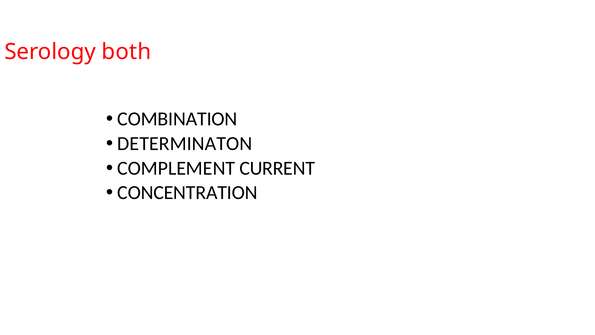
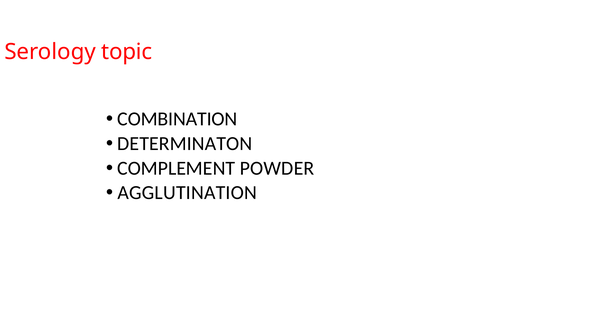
both: both -> topic
CURRENT: CURRENT -> POWDER
CONCENTRATION: CONCENTRATION -> AGGLUTINATION
